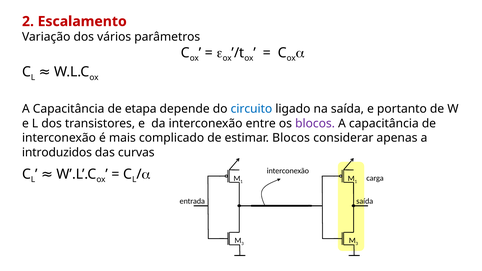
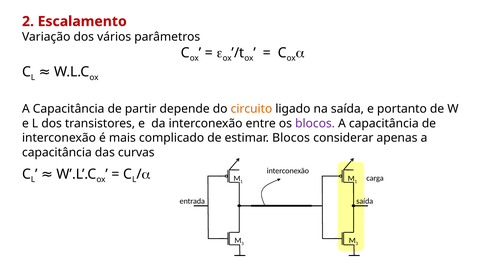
etapa: etapa -> partir
circuito colour: blue -> orange
introduzidos at (57, 152): introduzidos -> capacitância
